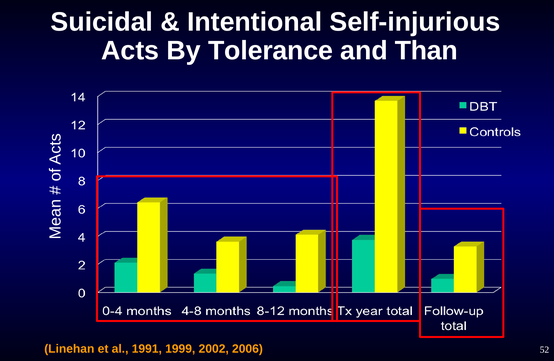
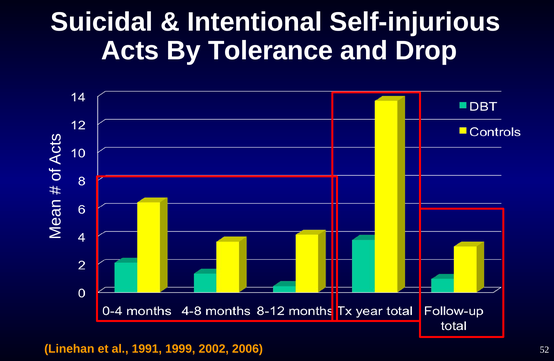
Than: Than -> Drop
